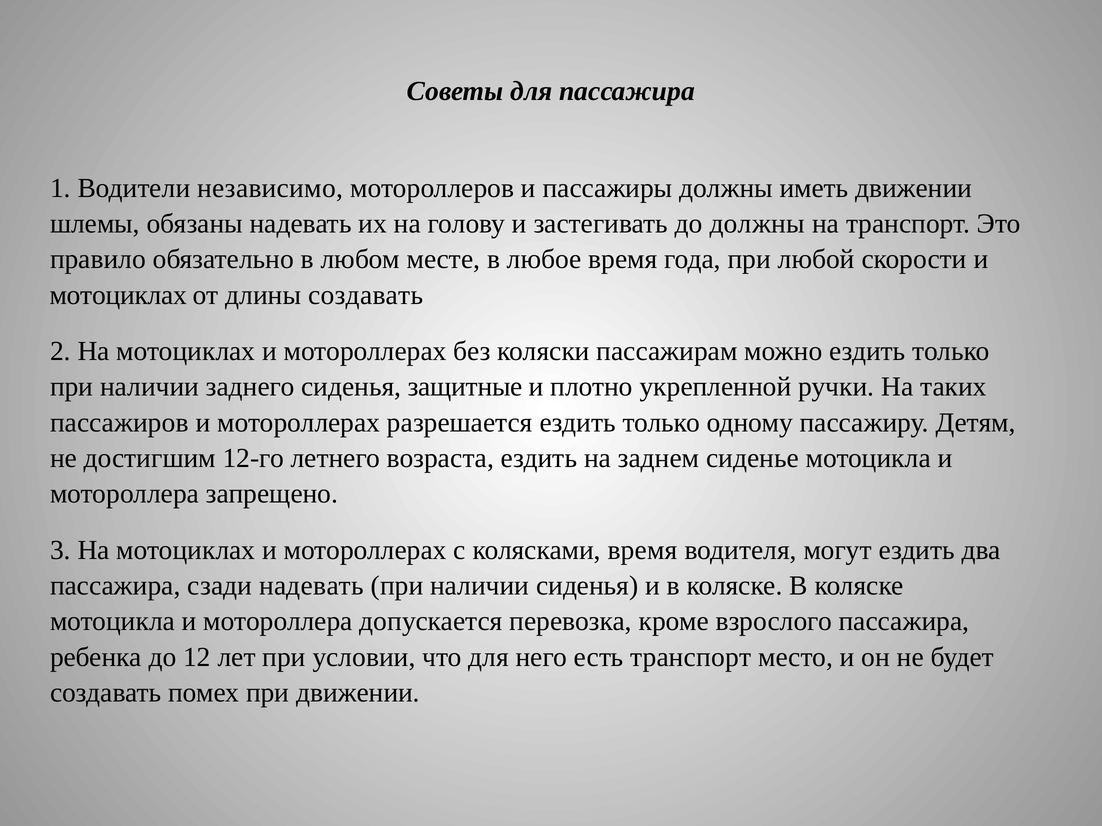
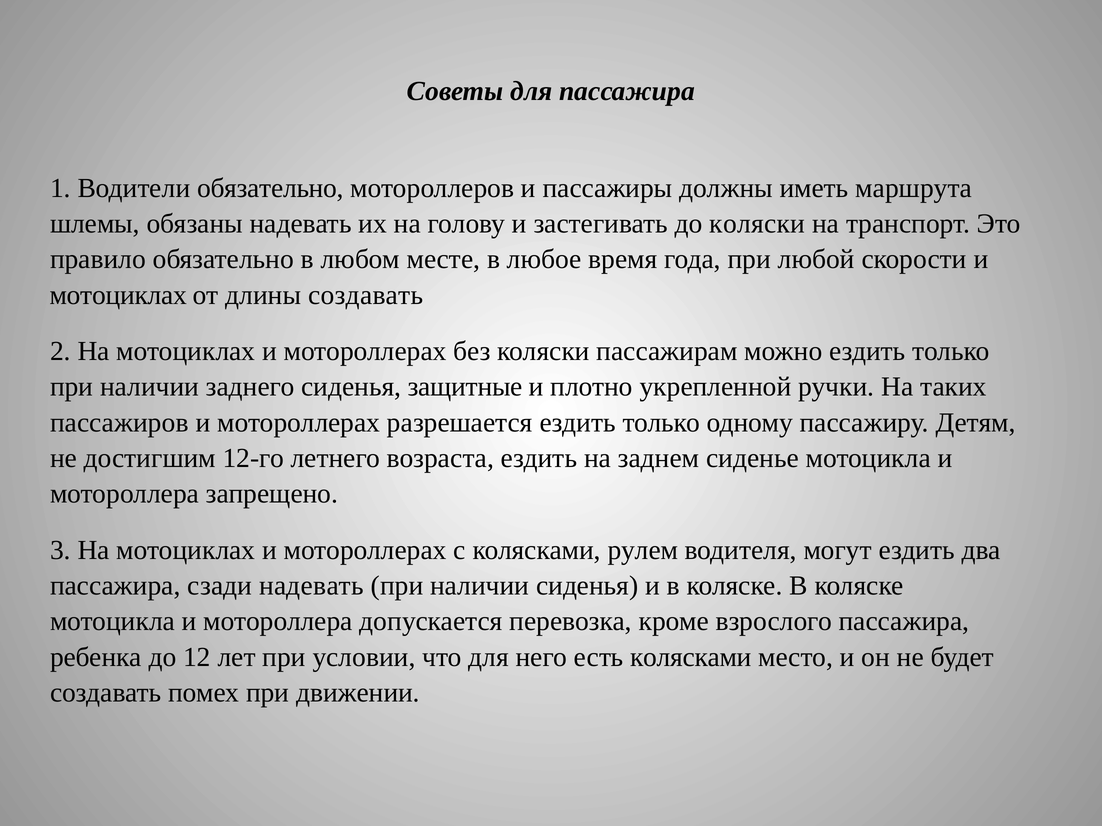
Водители независимо: независимо -> обязательно
иметь движении: движении -> маршрута
до должны: должны -> коляски
колясками время: время -> рулем
есть транспорт: транспорт -> колясками
